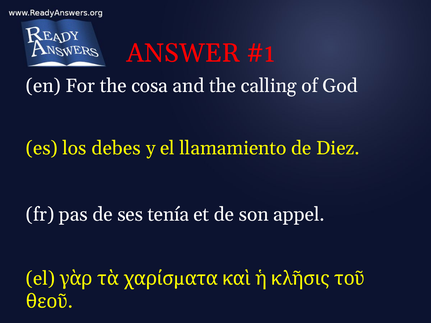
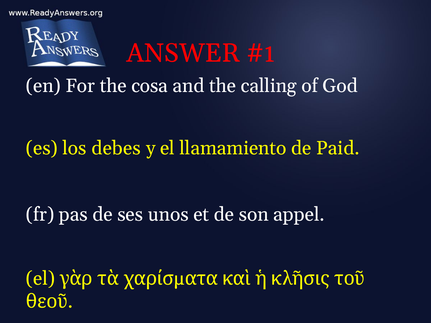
Diez: Diez -> Paid
tenía: tenía -> unos
